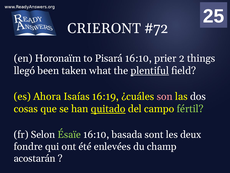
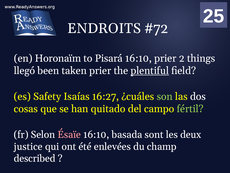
CRIERONT: CRIERONT -> ENDROITS
taken what: what -> prier
Ahora: Ahora -> Safety
16:19: 16:19 -> 16:27
son colour: pink -> light green
quitado underline: present -> none
Ésaïe colour: light green -> pink
fondre: fondre -> justice
acostarán: acostarán -> described
